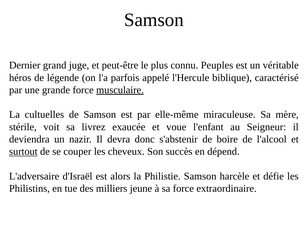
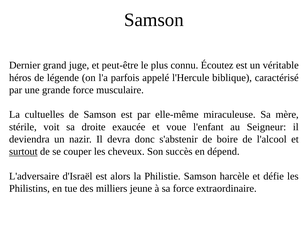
Peuples: Peuples -> Écoutez
musculaire underline: present -> none
livrez: livrez -> droite
